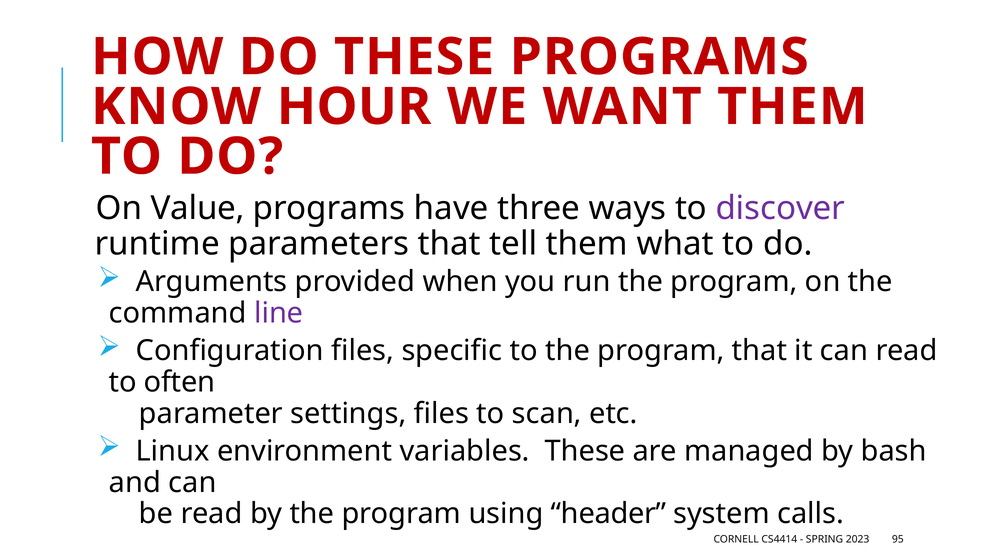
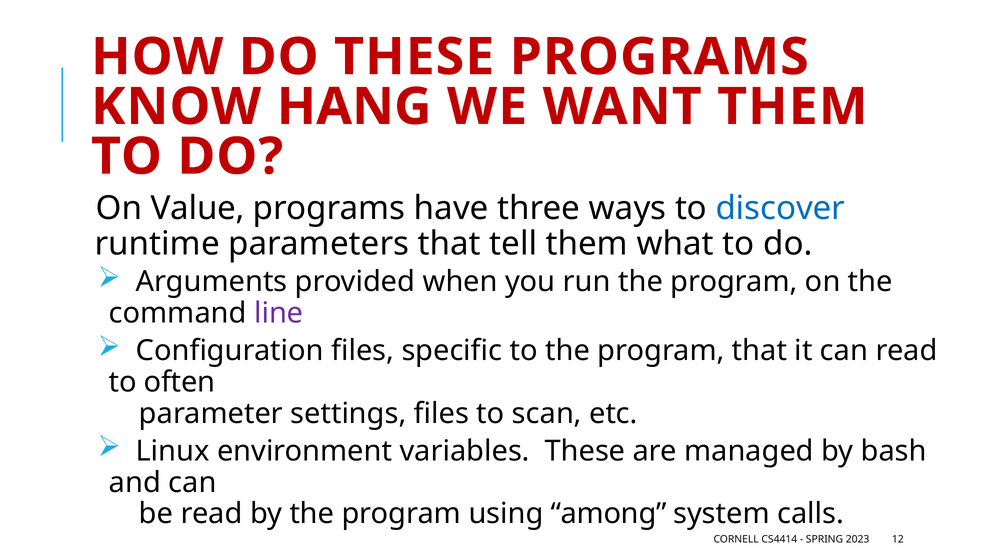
HOUR: HOUR -> HANG
discover colour: purple -> blue
header: header -> among
95: 95 -> 12
